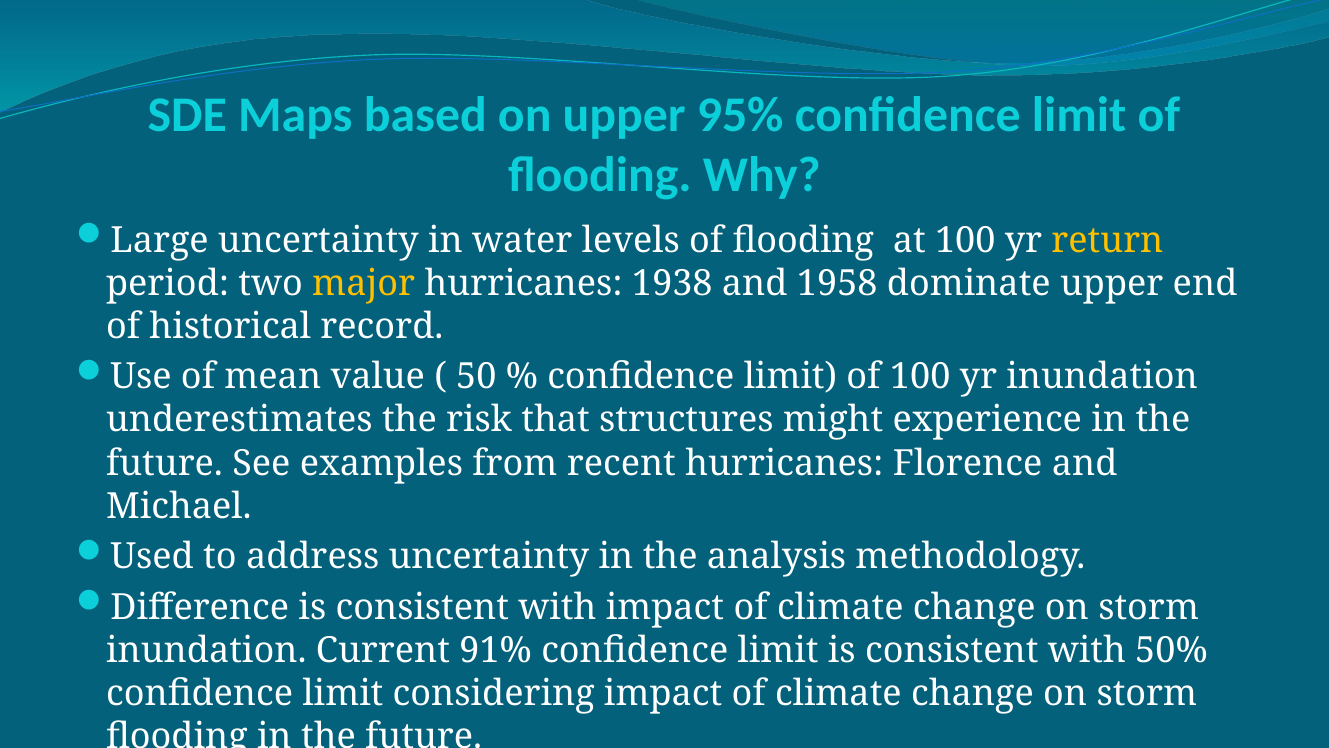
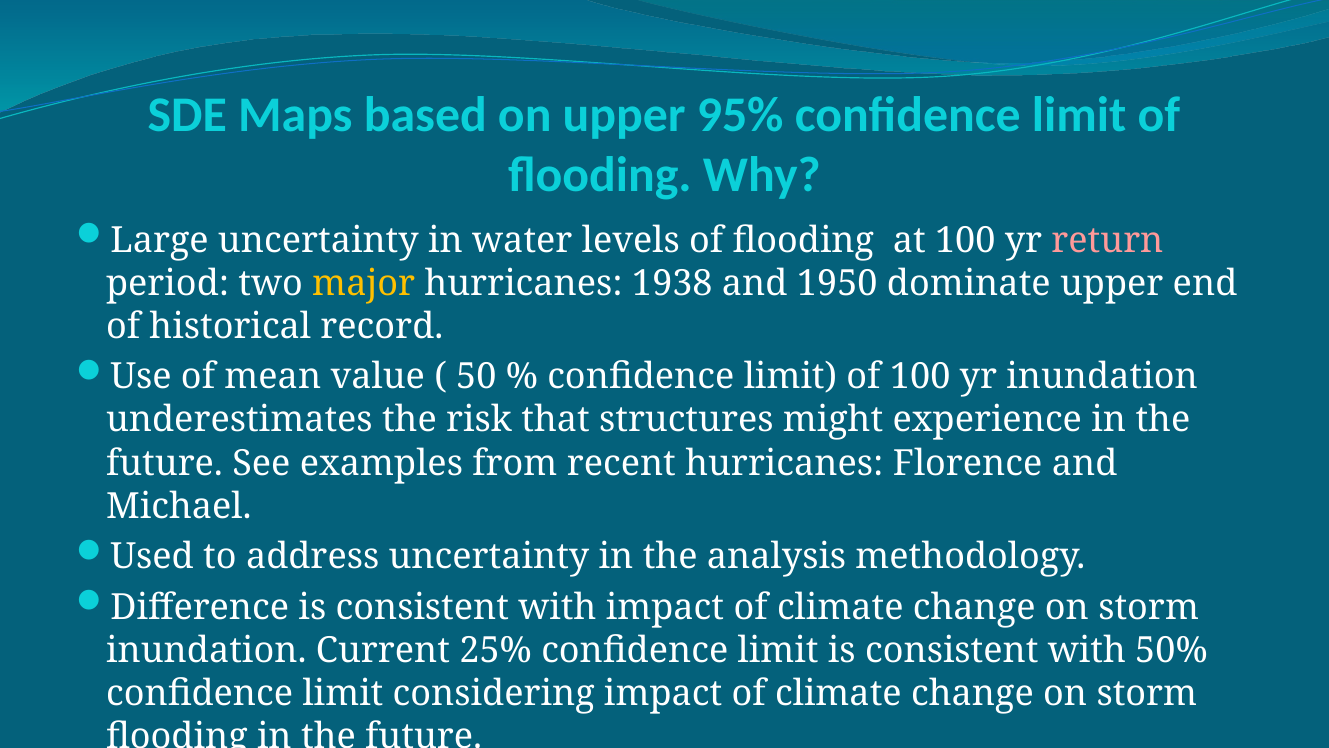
return colour: yellow -> pink
1958: 1958 -> 1950
91%: 91% -> 25%
